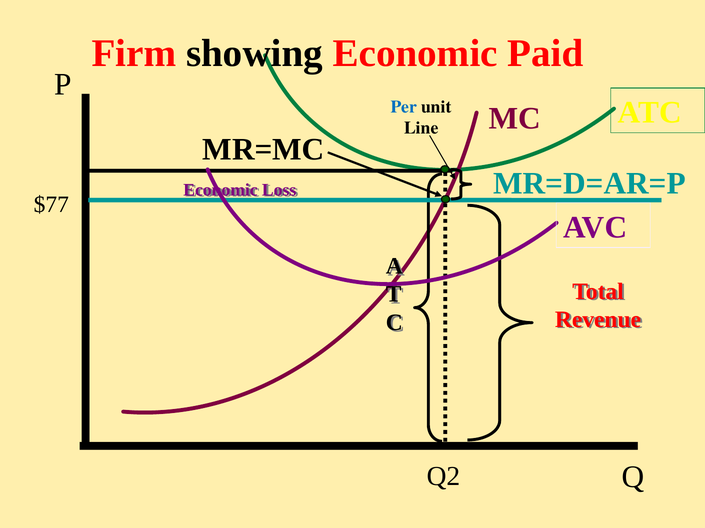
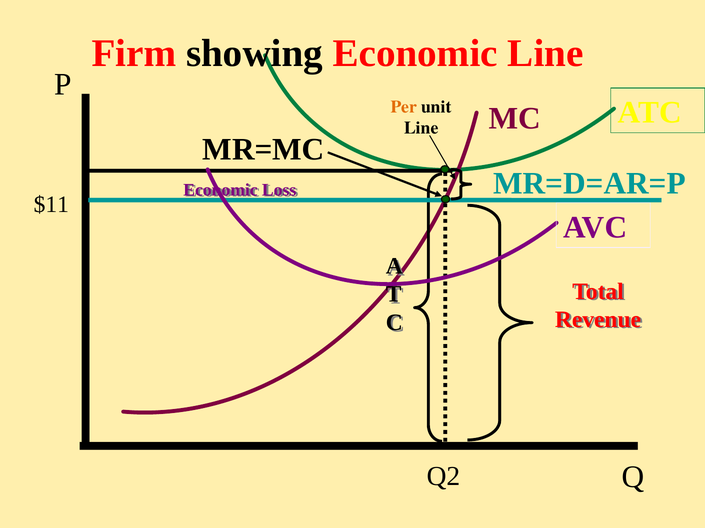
Economic Paid: Paid -> Line
Per colour: blue -> orange
$77: $77 -> $11
